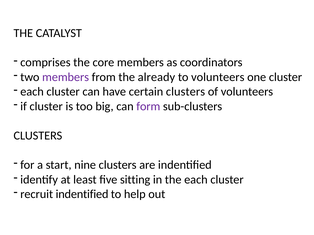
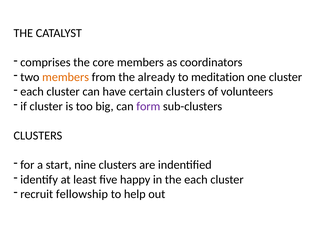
members at (66, 77) colour: purple -> orange
to volunteers: volunteers -> meditation
sitting: sitting -> happy
recruit indentified: indentified -> fellowship
